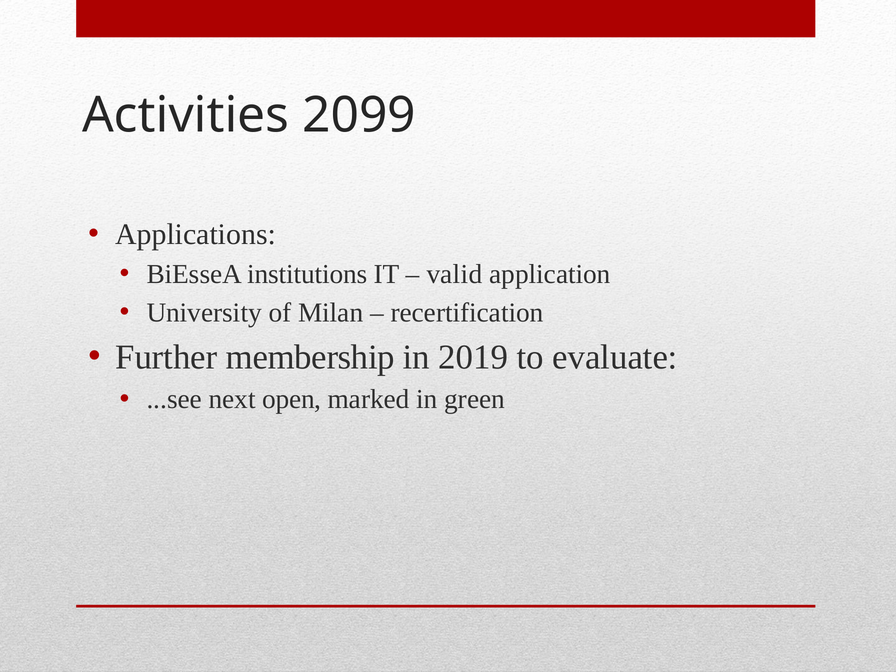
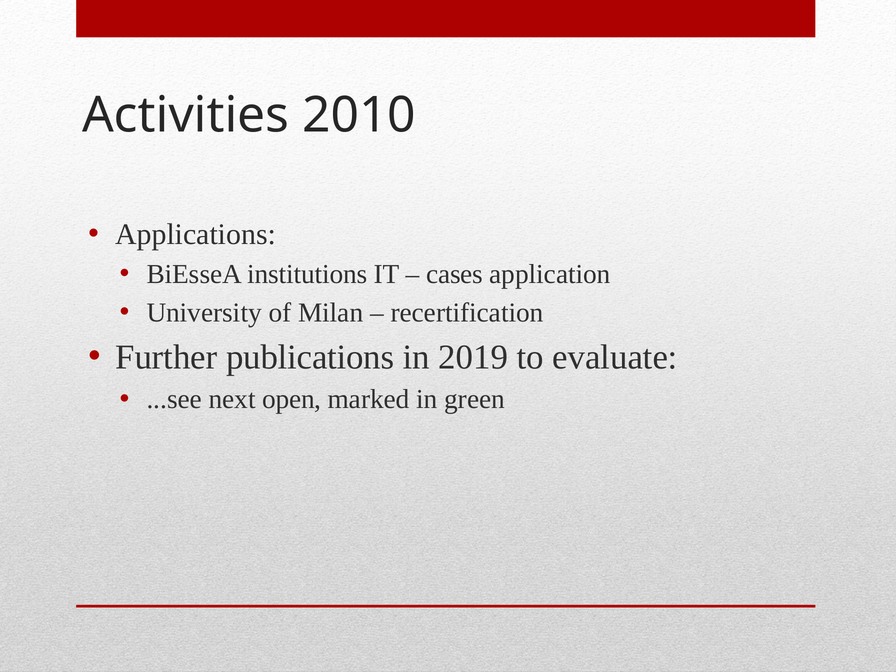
2099: 2099 -> 2010
valid: valid -> cases
membership: membership -> publications
